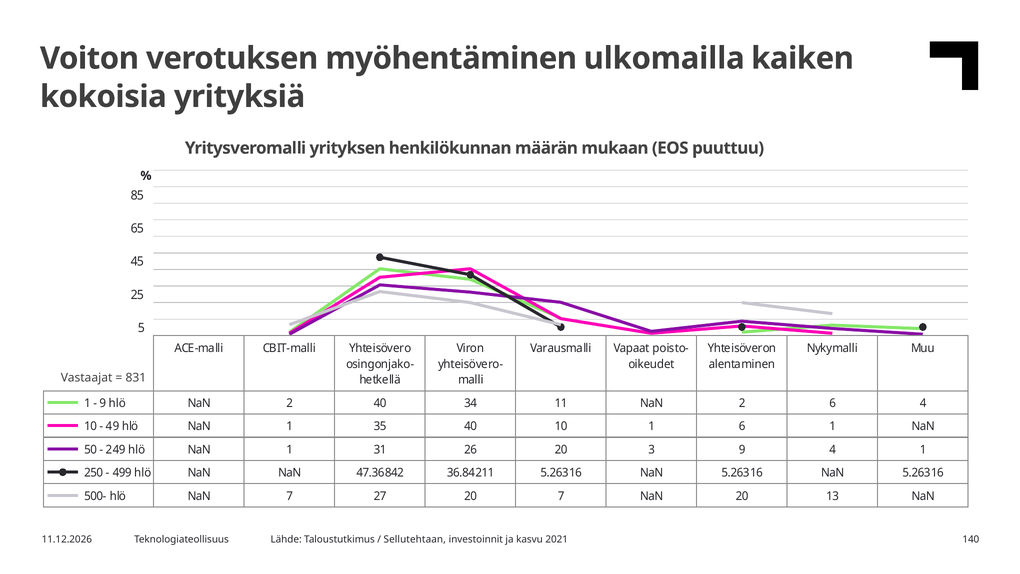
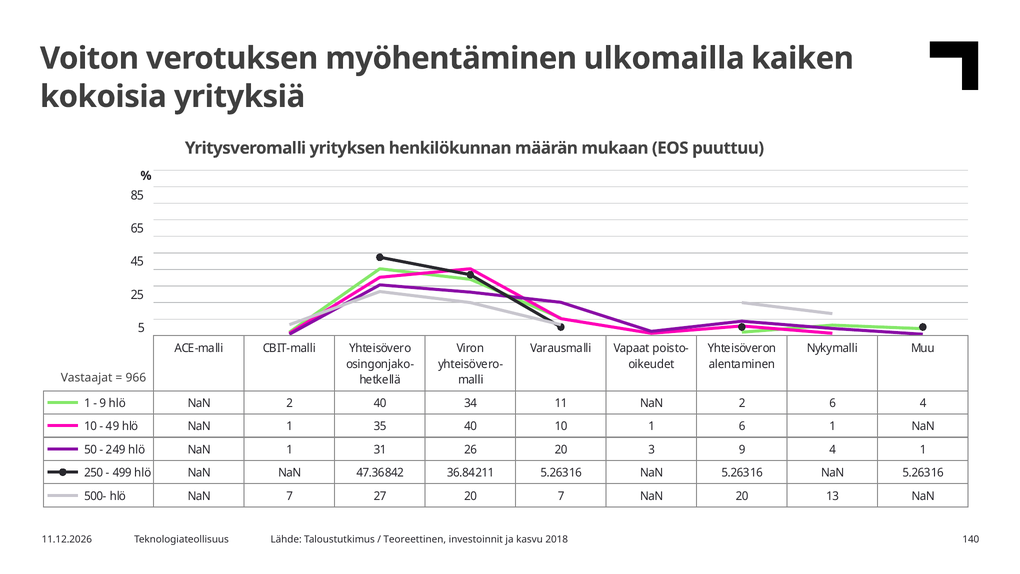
831: 831 -> 966
Sellutehtaan: Sellutehtaan -> Teoreettinen
2021: 2021 -> 2018
